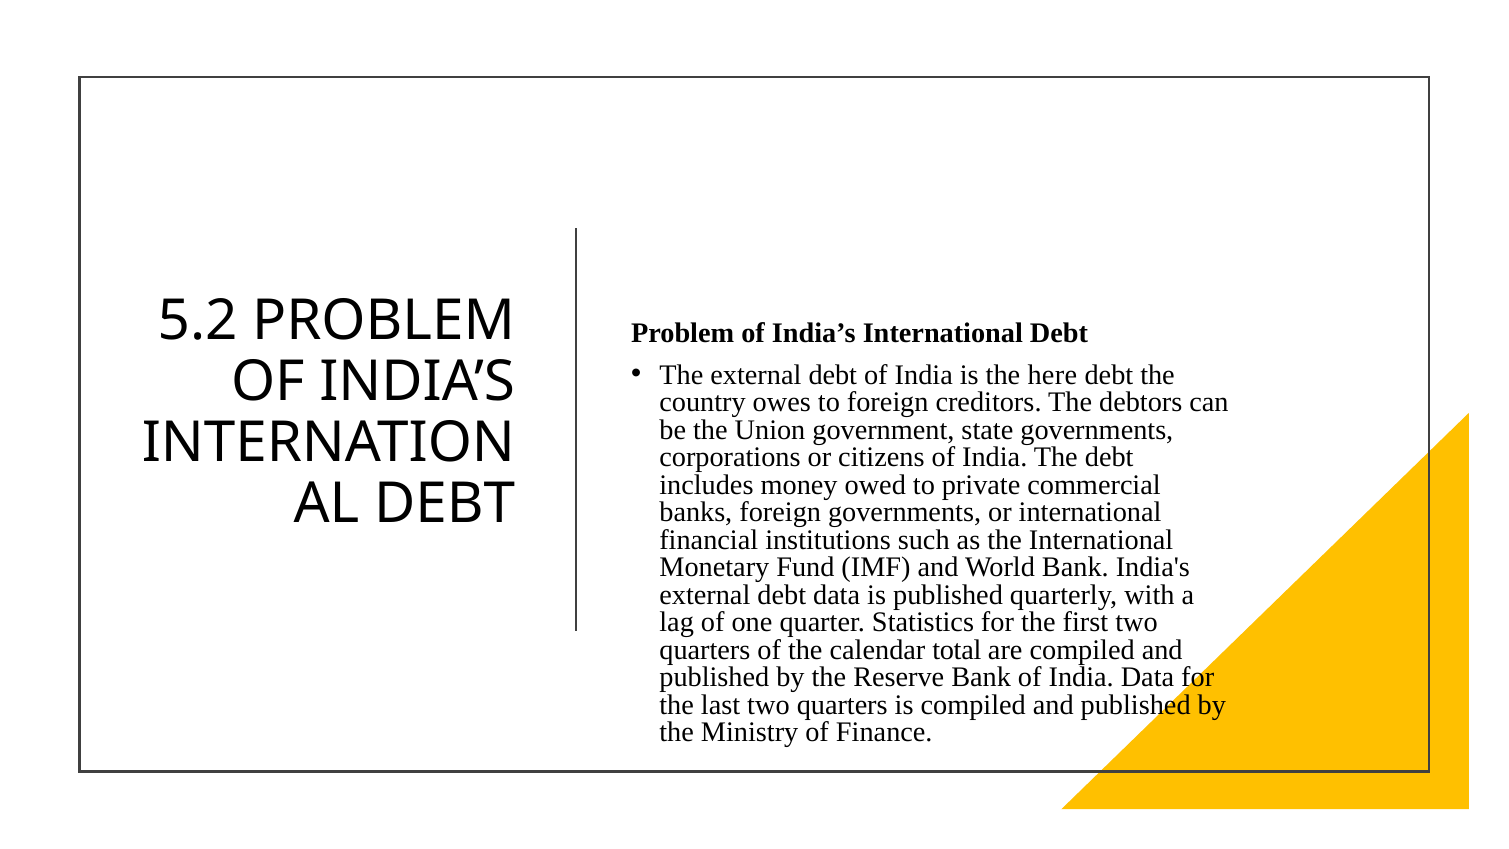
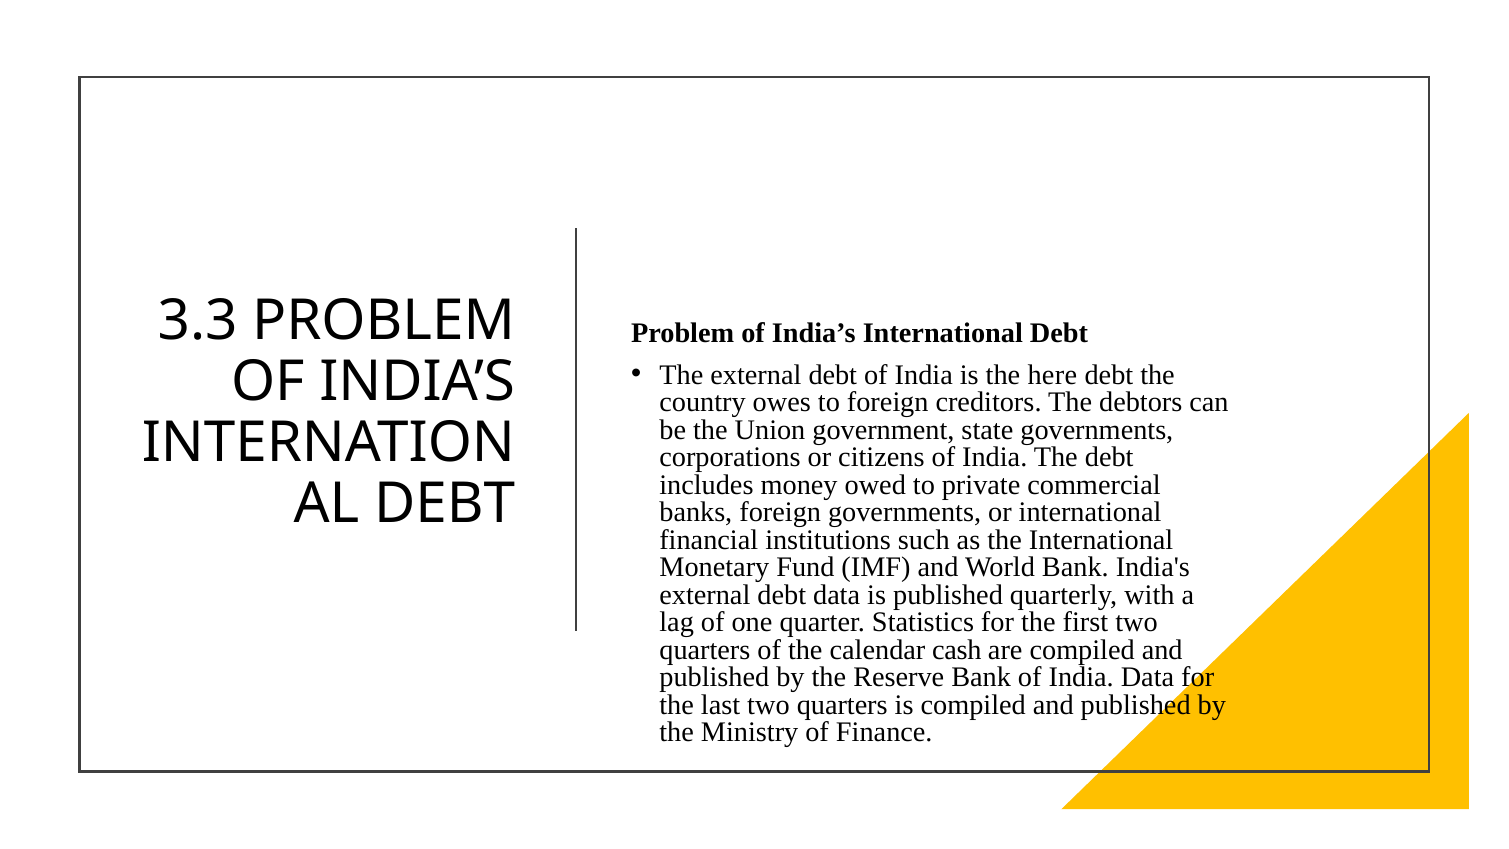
5.2: 5.2 -> 3.3
total: total -> cash
